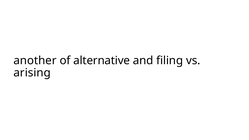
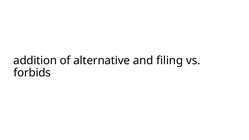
another: another -> addition
arising: arising -> forbids
